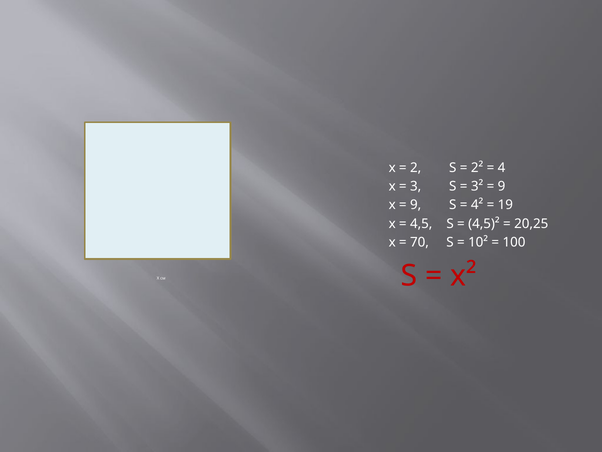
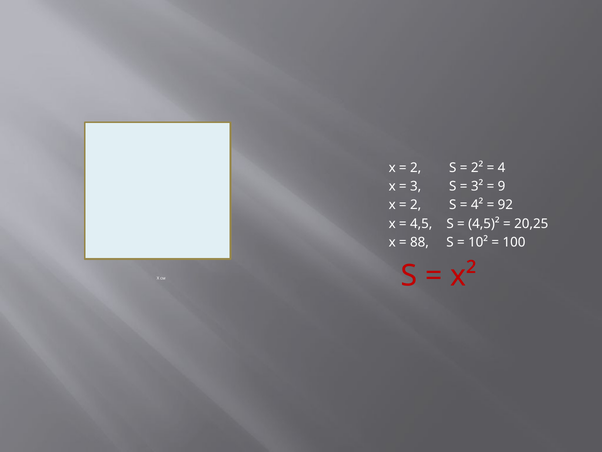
9 at (416, 205): 9 -> 2
19: 19 -> 92
70: 70 -> 88
